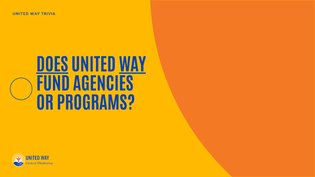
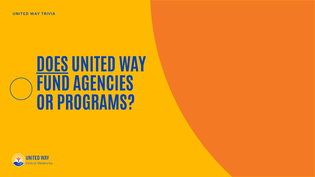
WAY at (132, 66) underline: present -> none
